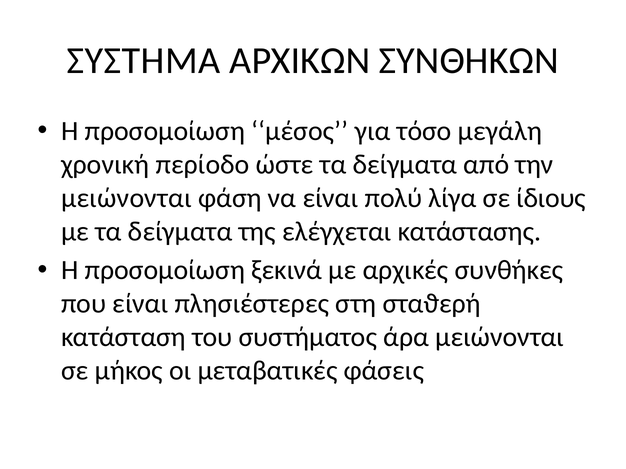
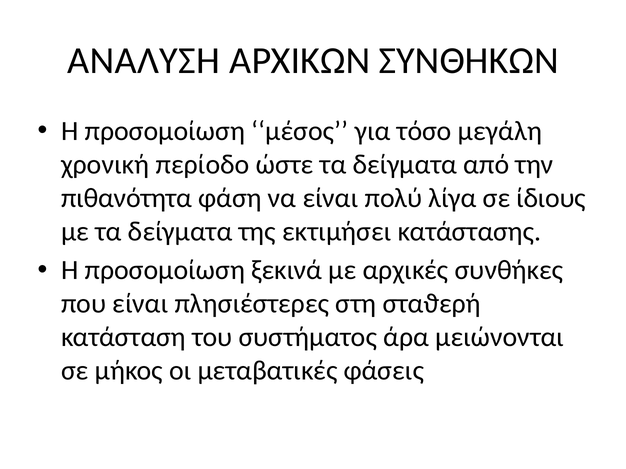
ΣΥΣΤΗΜΑ: ΣΥΣΤΗΜΑ -> ΑΝΑΛΥΣΗ
μειώνονται at (126, 198): μειώνονται -> πιθανότητα
ελέγχεται: ελέγχεται -> εκτιμήσει
